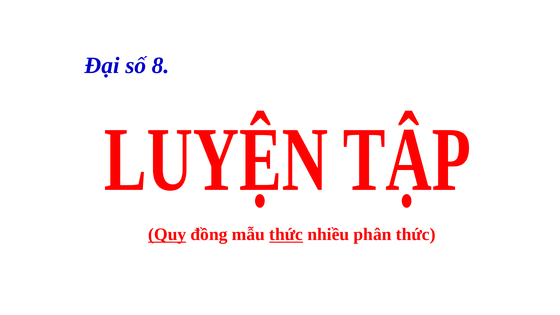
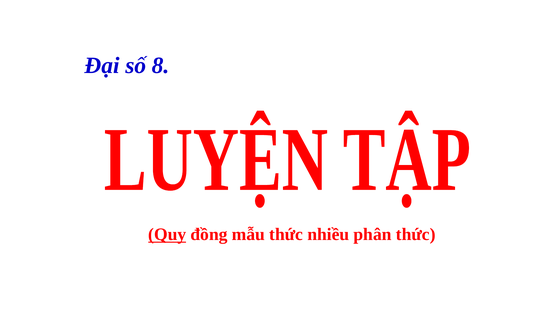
thức at (286, 235) underline: present -> none
